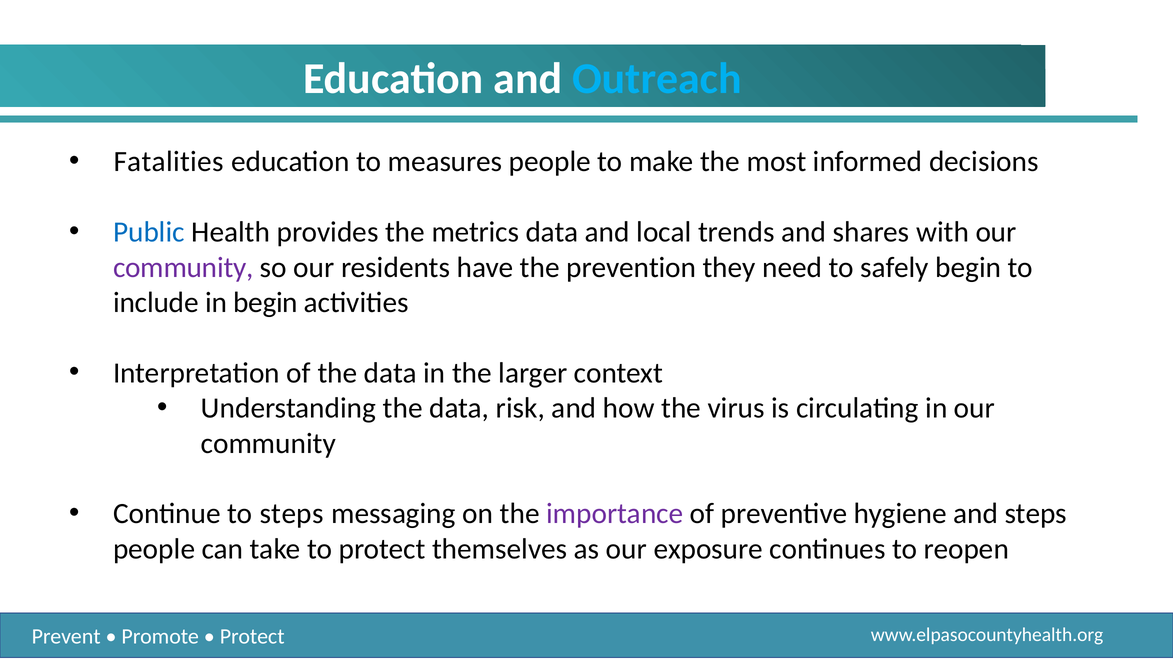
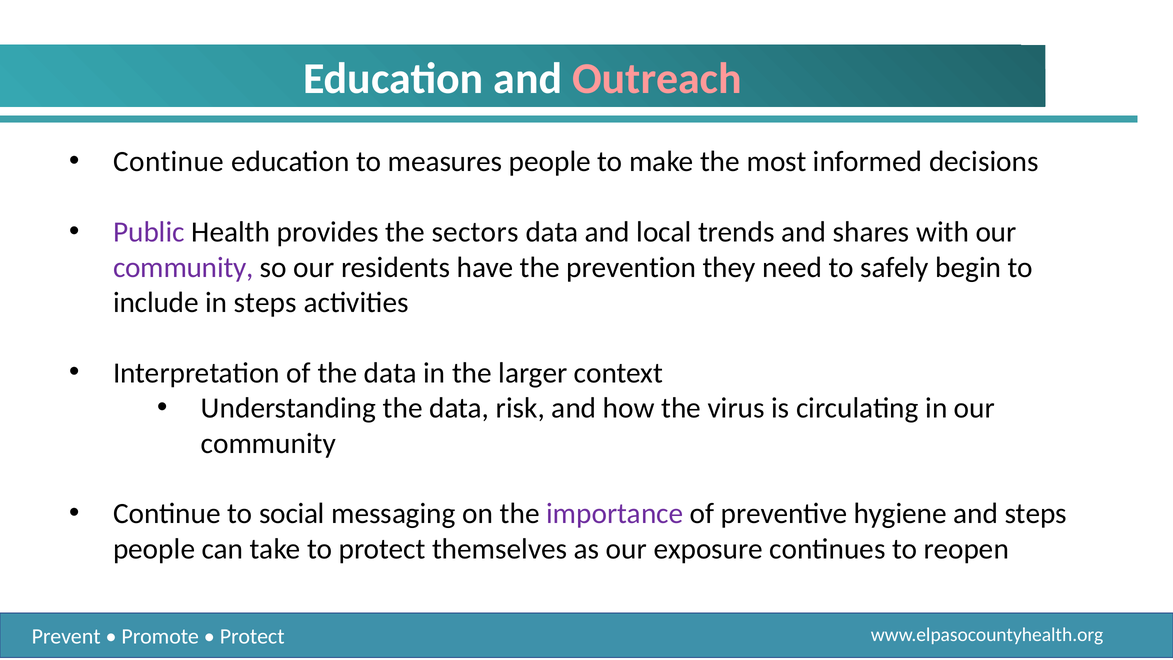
Outreach colour: light blue -> pink
Fatalities at (169, 162): Fatalities -> Continue
Public colour: blue -> purple
metrics: metrics -> sectors
in begin: begin -> steps
to steps: steps -> social
